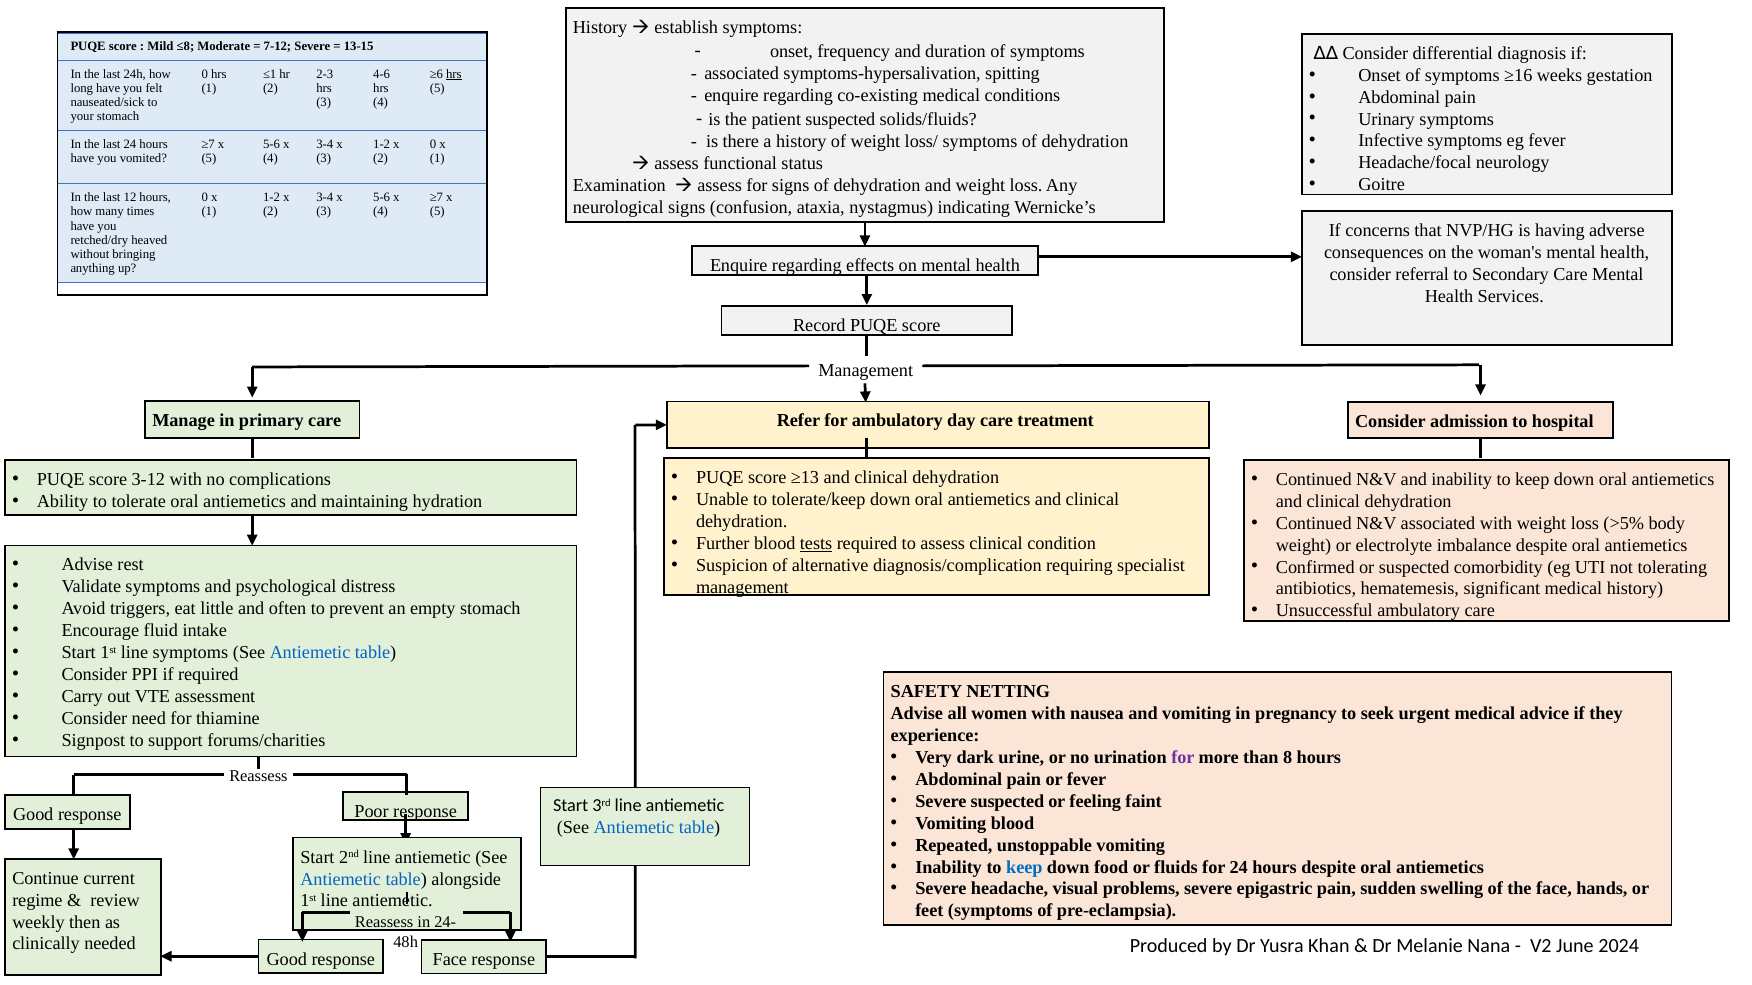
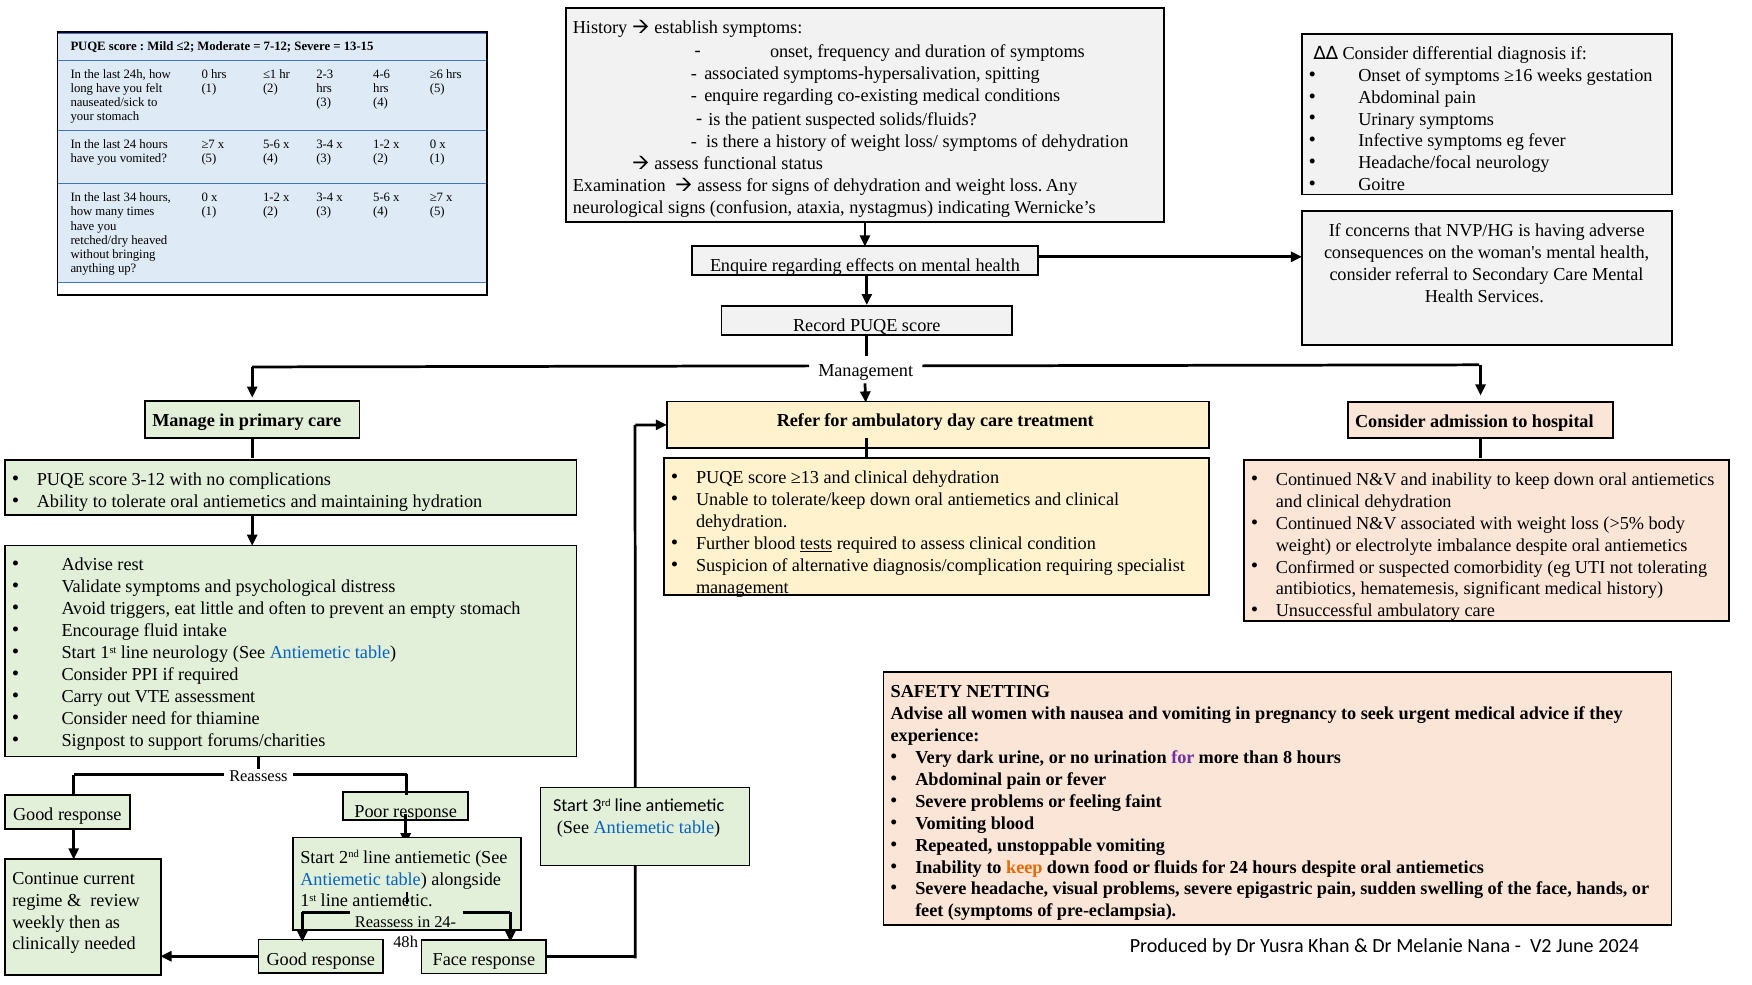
≤8: ≤8 -> ≤2
hrs at (454, 74) underline: present -> none
12: 12 -> 34
line symptoms: symptoms -> neurology
Severe suspected: suspected -> problems
keep at (1024, 867) colour: blue -> orange
